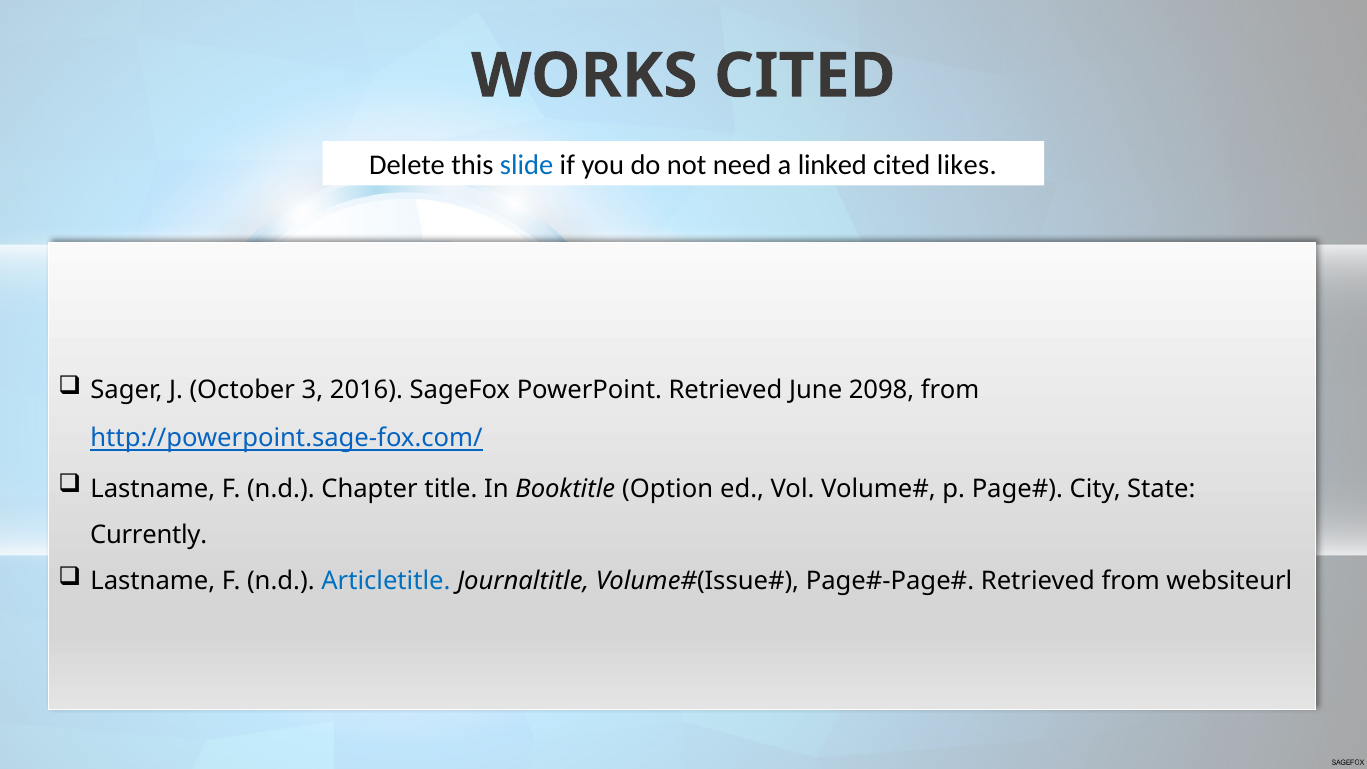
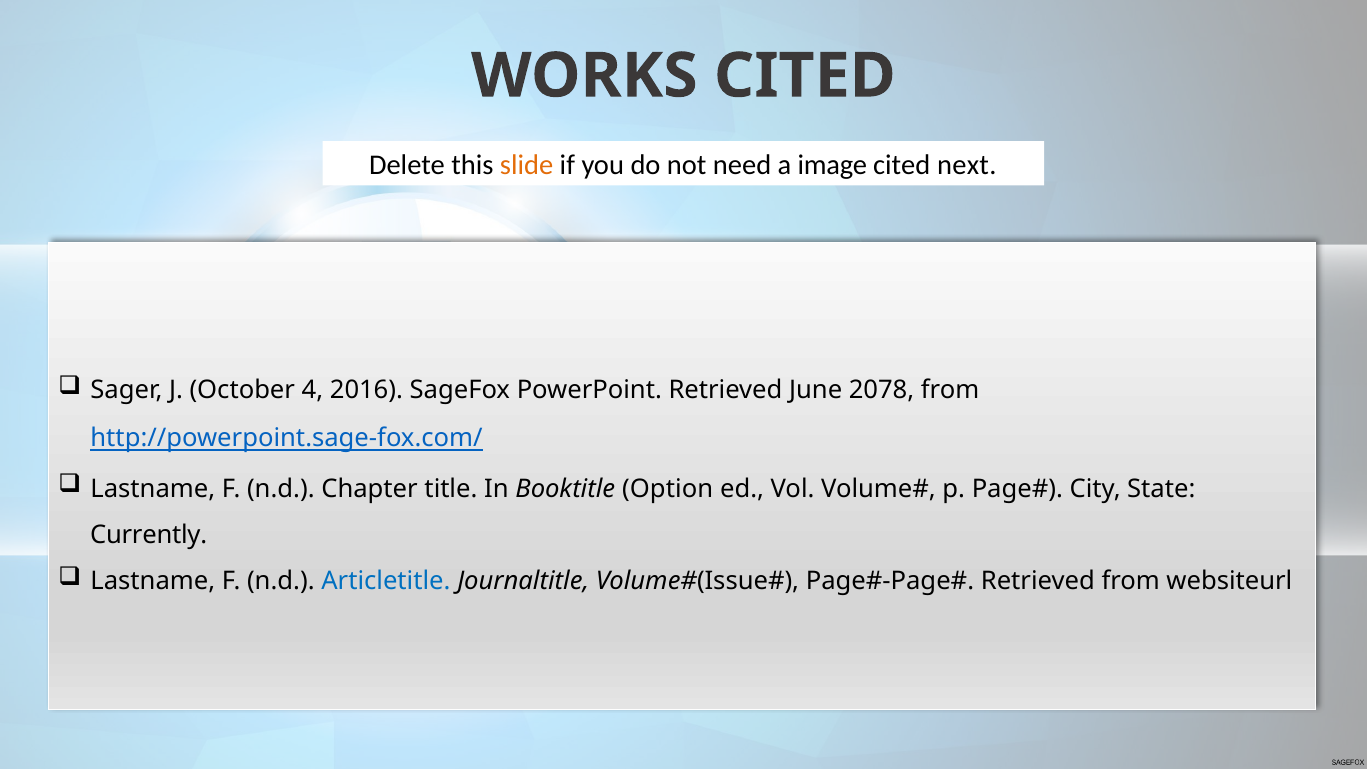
slide colour: blue -> orange
linked: linked -> image
likes: likes -> next
3: 3 -> 4
2098: 2098 -> 2078
